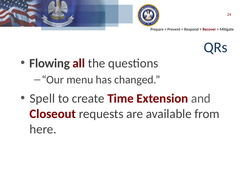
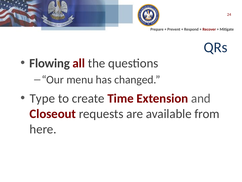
Spell: Spell -> Type
